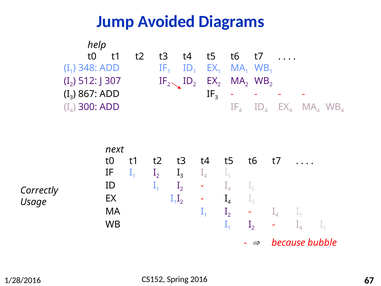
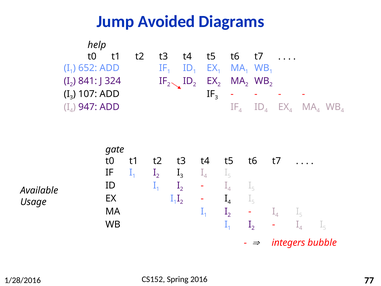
348: 348 -> 652
512: 512 -> 841
307: 307 -> 324
867: 867 -> 107
300: 300 -> 947
next: next -> gate
Correctly: Correctly -> Available
because: because -> integers
67: 67 -> 77
